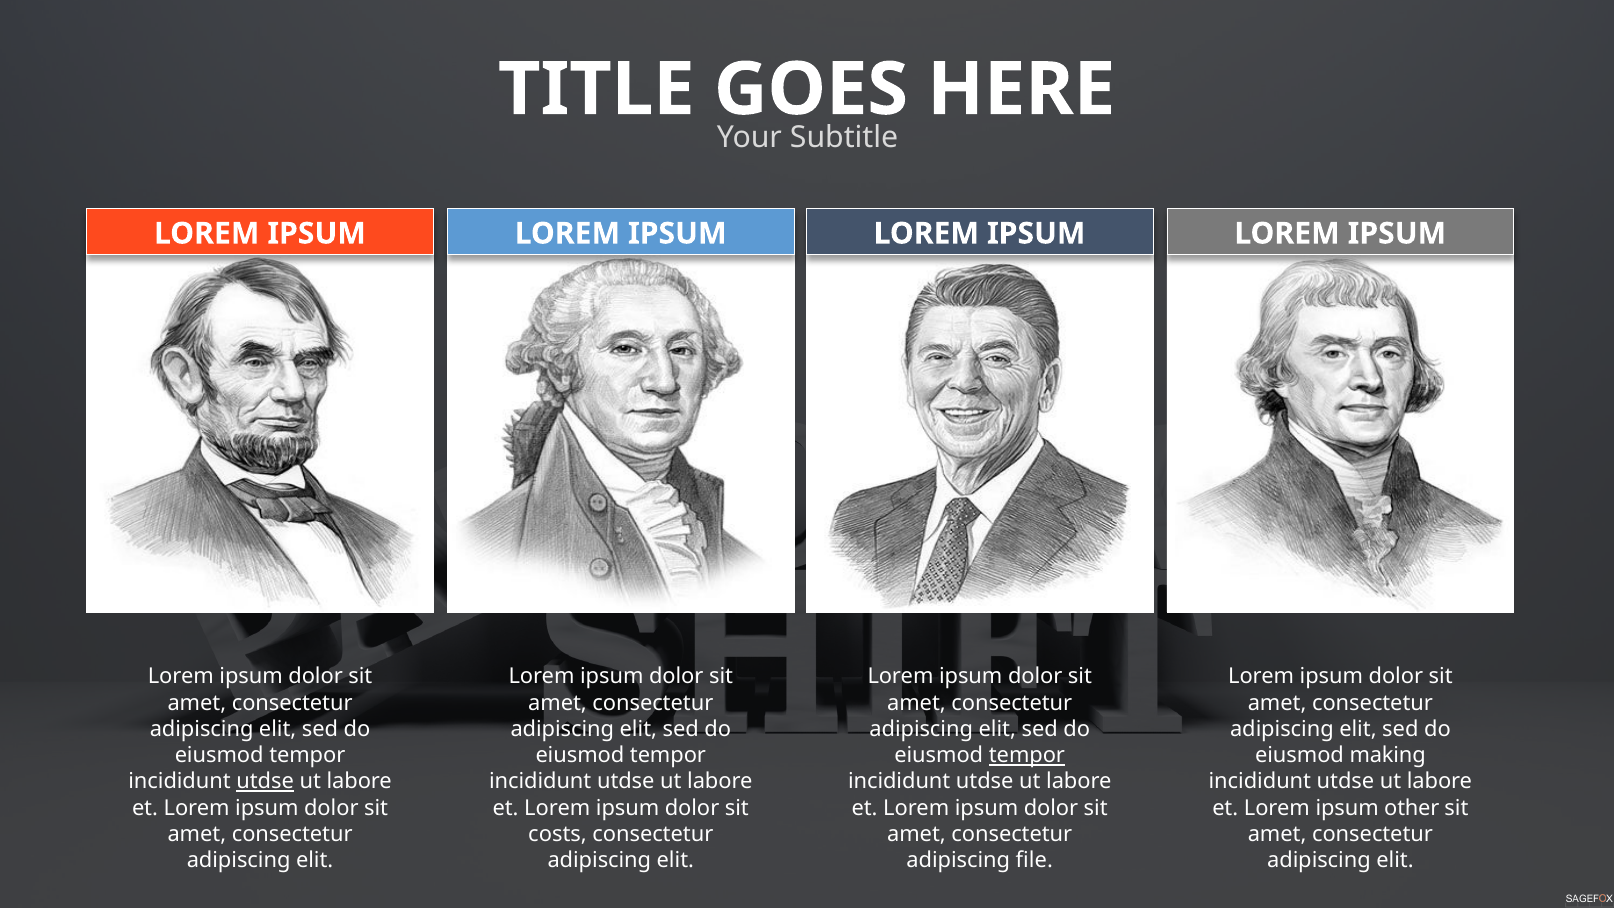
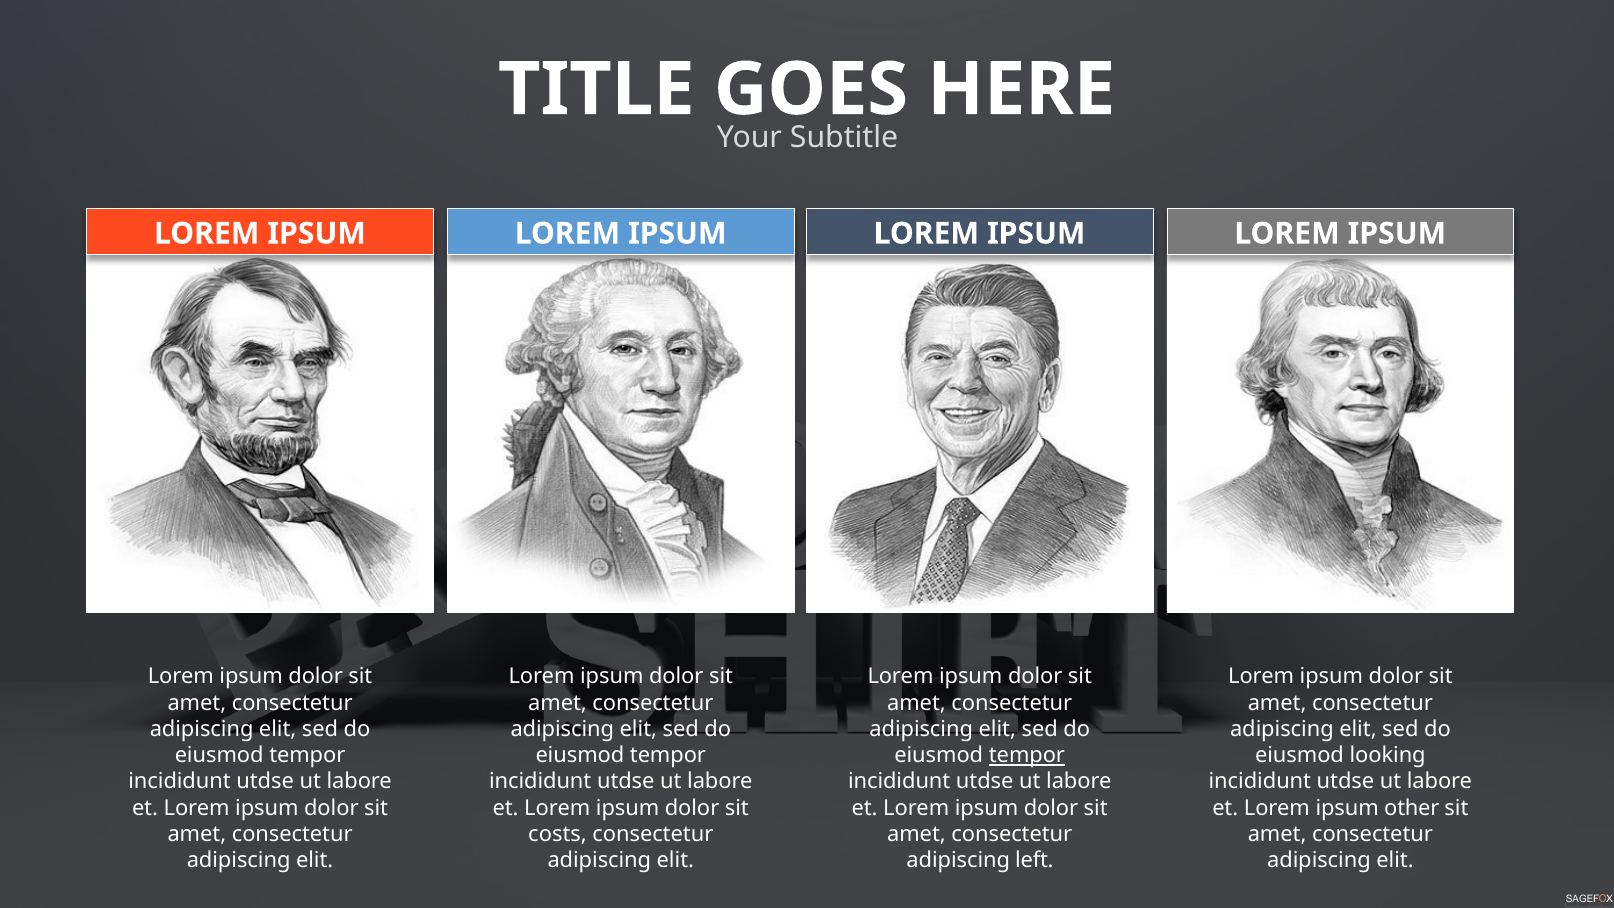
making: making -> looking
utdse at (265, 782) underline: present -> none
file: file -> left
